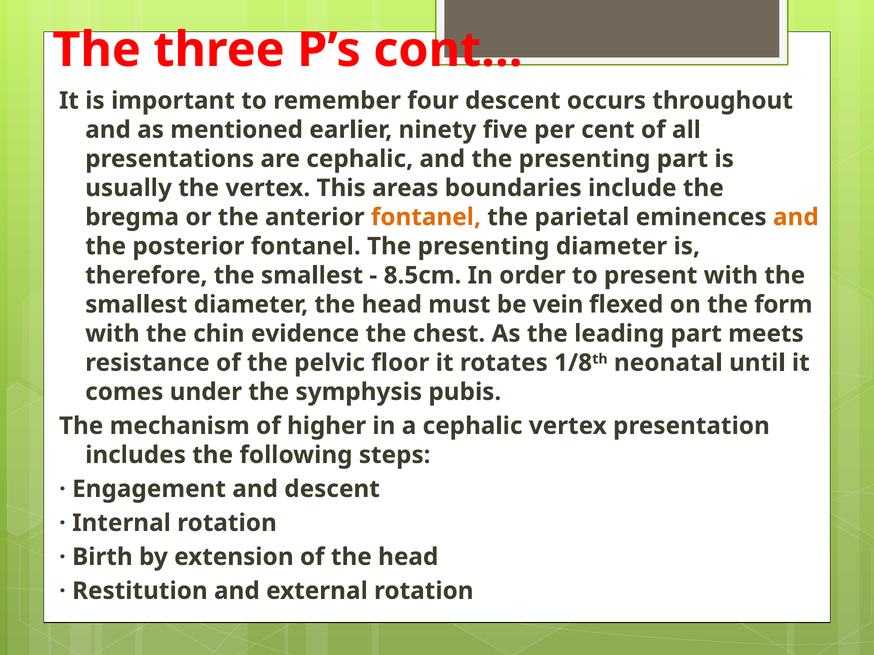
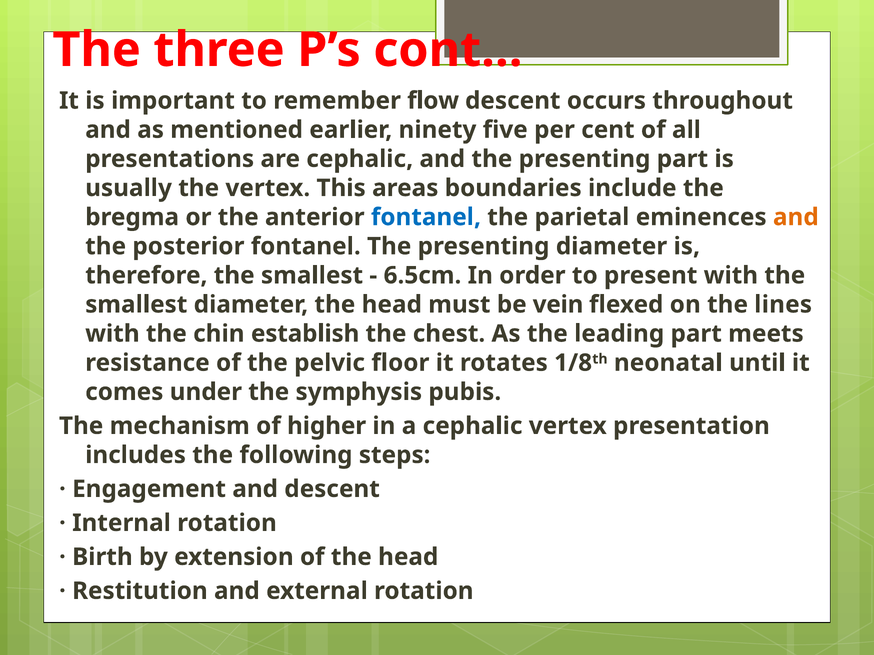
four: four -> flow
fontanel at (426, 217) colour: orange -> blue
8.5cm: 8.5cm -> 6.5cm
form: form -> lines
evidence: evidence -> establish
